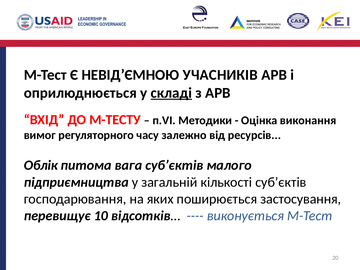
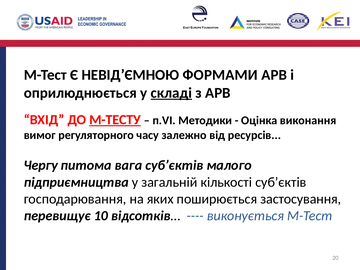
УЧАСНИКІВ: УЧАСНИКІВ -> ФОРМАМИ
М-ТЕСТУ underline: none -> present
Облік: Облік -> Чергу
